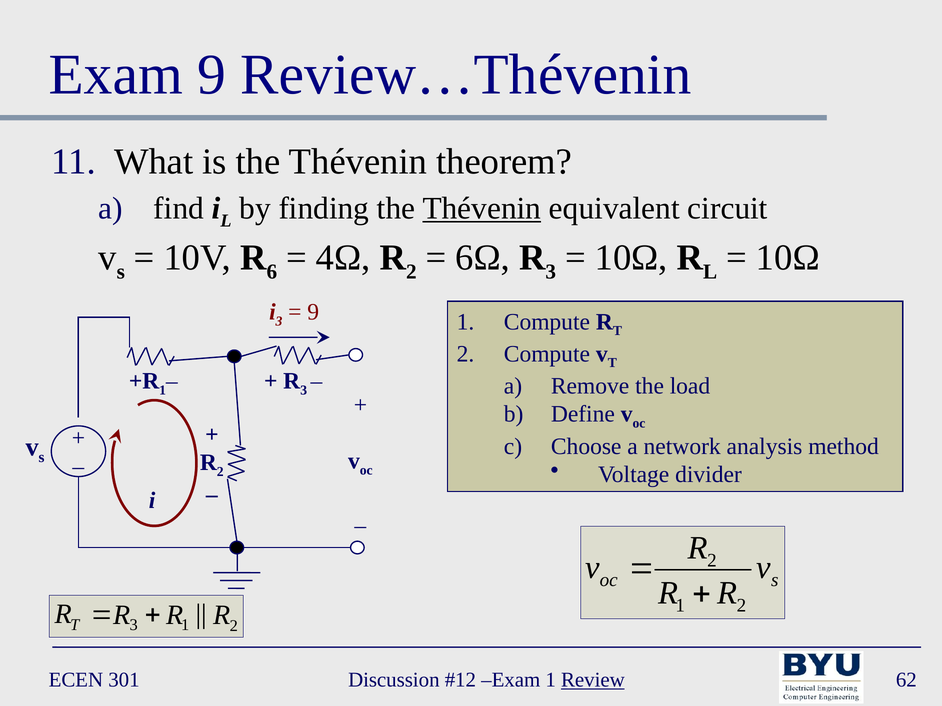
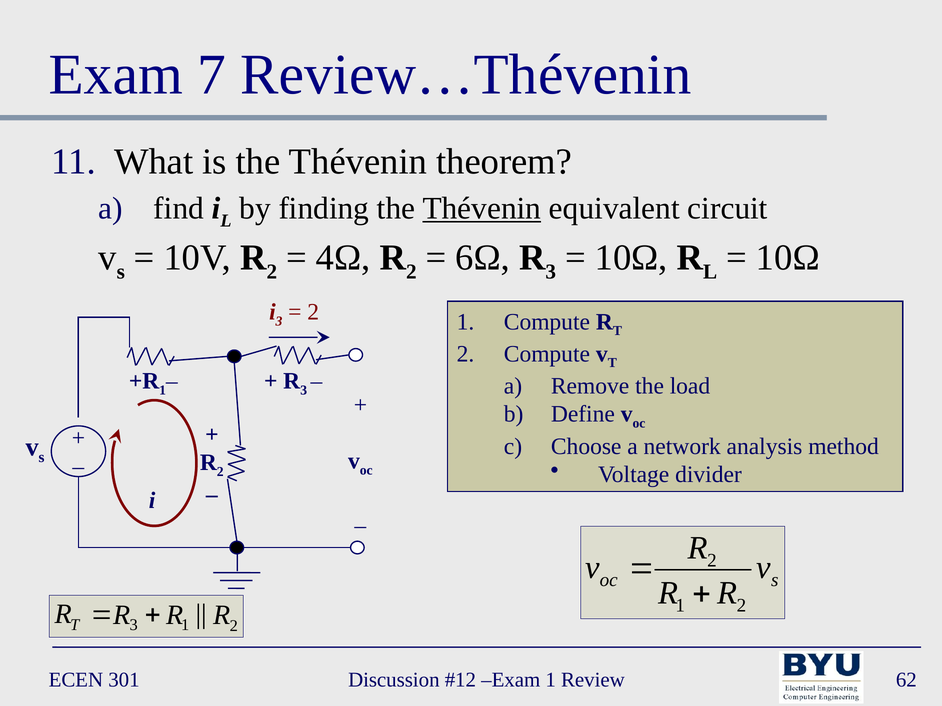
Exam 9: 9 -> 7
6 at (272, 272): 6 -> 2
9 at (313, 312): 9 -> 2
Review underline: present -> none
